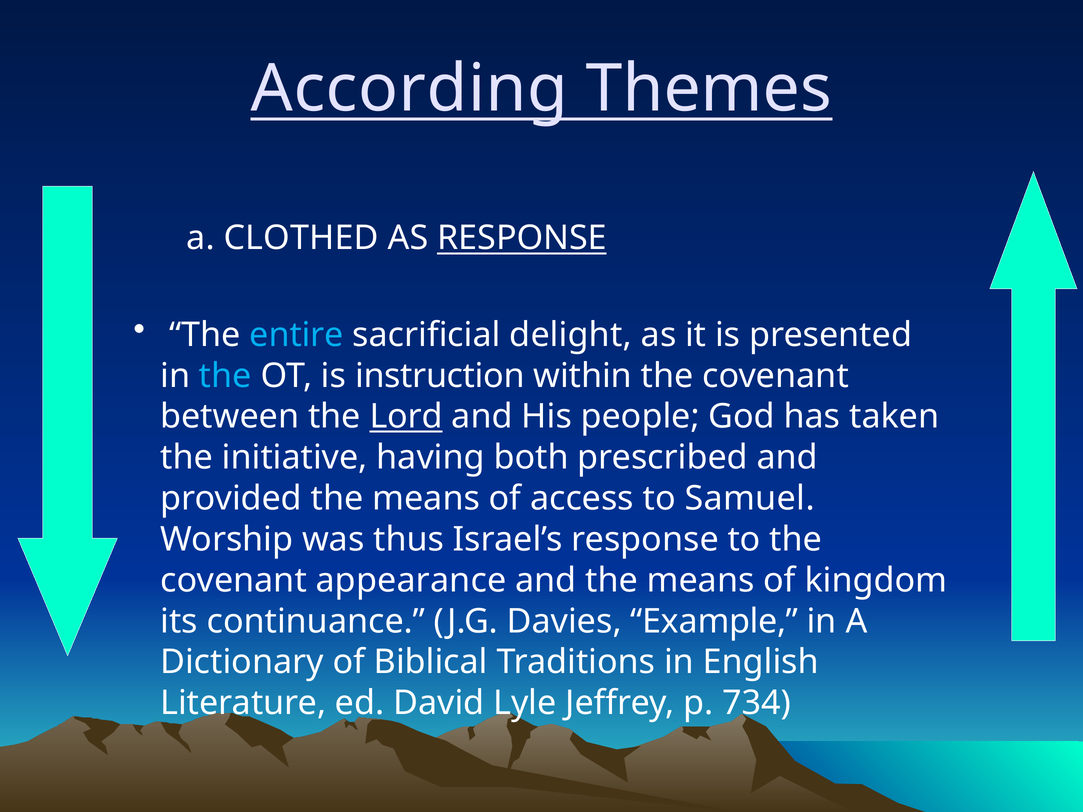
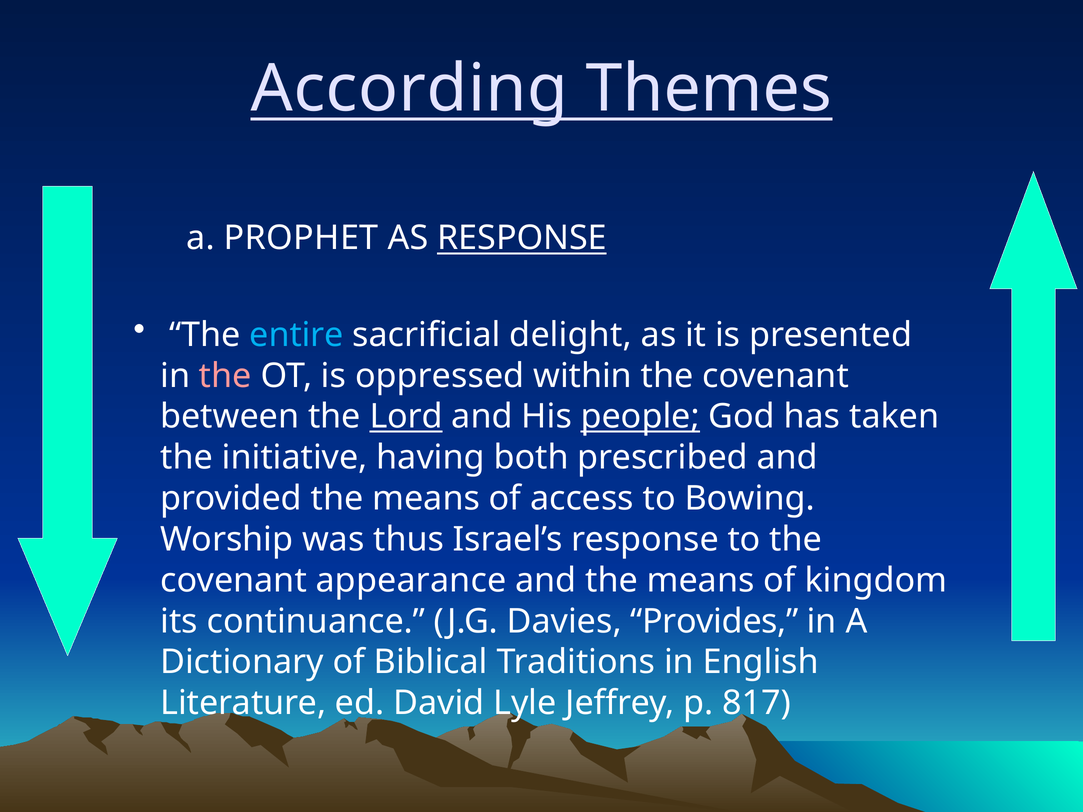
CLOTHED: CLOTHED -> PROPHET
the at (225, 376) colour: light blue -> pink
instruction: instruction -> oppressed
people underline: none -> present
Samuel: Samuel -> Bowing
Example: Example -> Provides
734: 734 -> 817
